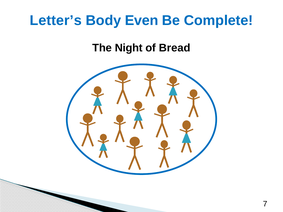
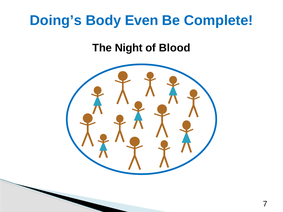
Letter’s: Letter’s -> Doing’s
Bread: Bread -> Blood
